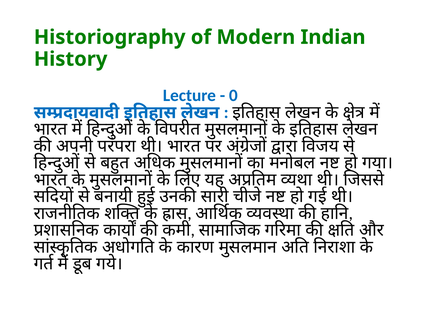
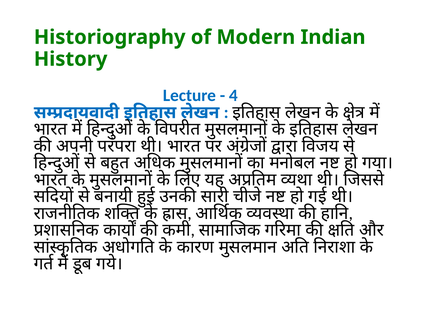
0: 0 -> 4
